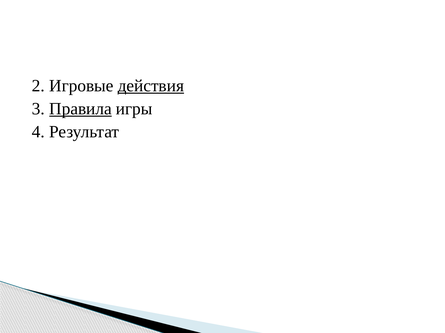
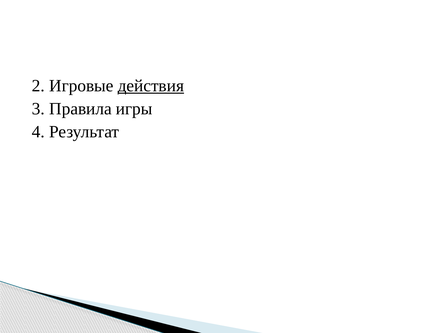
Правила underline: present -> none
